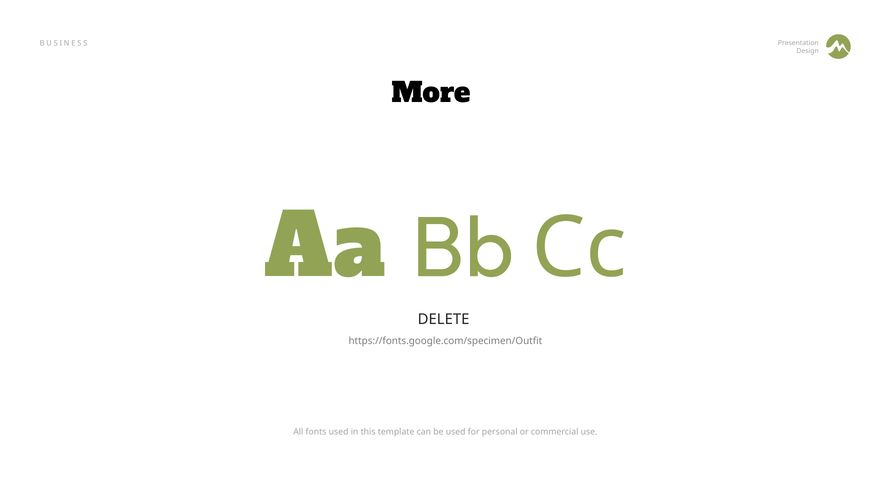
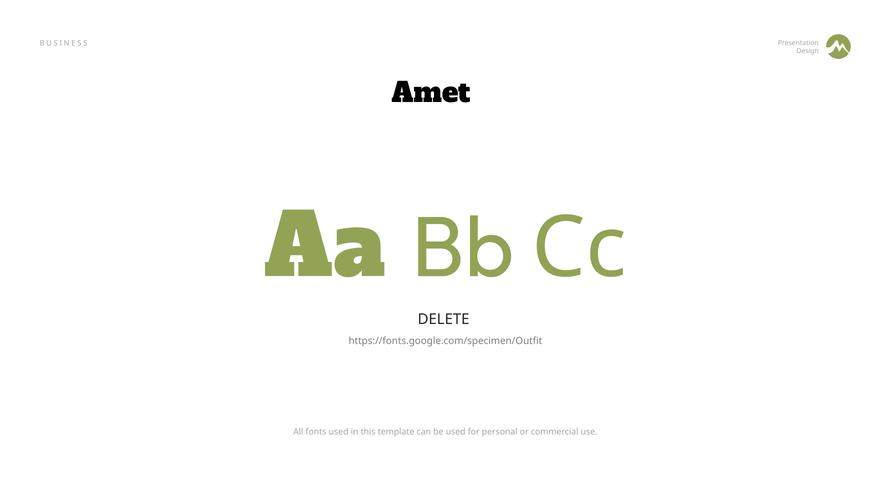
More: More -> Amet
